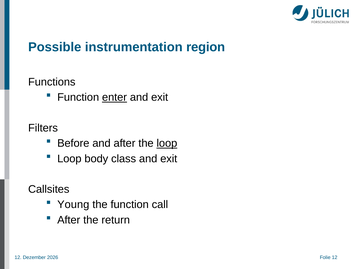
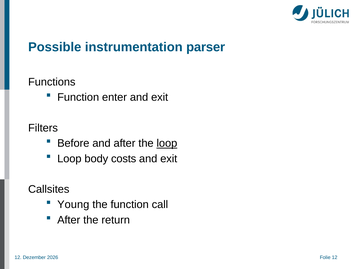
region: region -> parser
enter underline: present -> none
class: class -> costs
